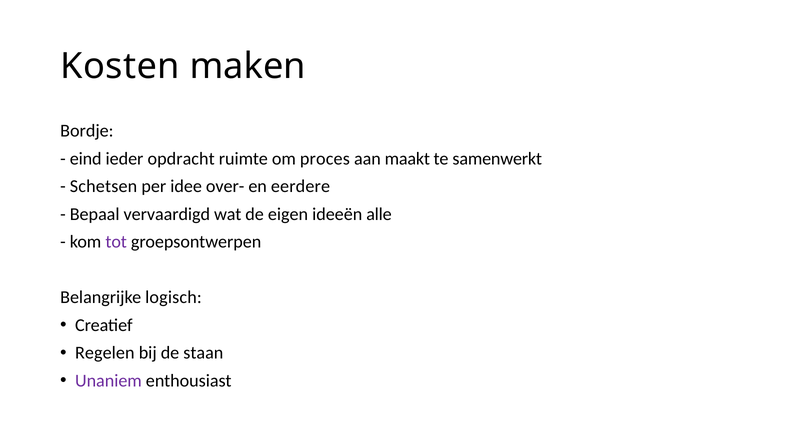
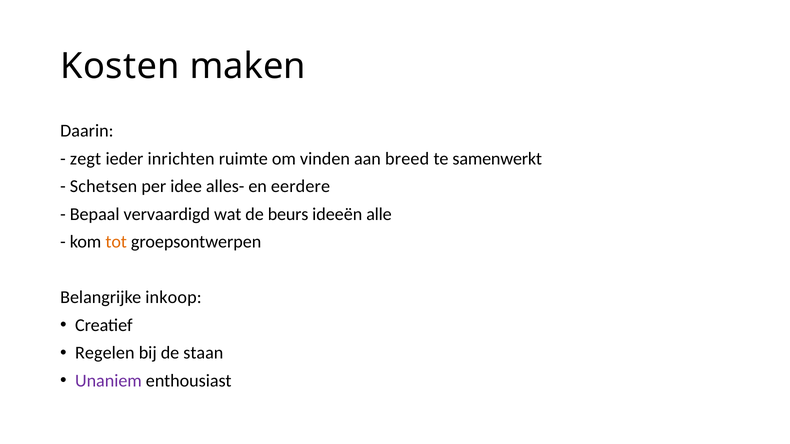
Bordje: Bordje -> Daarin
eind: eind -> zegt
opdracht: opdracht -> inrichten
proces: proces -> vinden
maakt: maakt -> breed
over-: over- -> alles-
eigen: eigen -> beurs
tot colour: purple -> orange
logisch: logisch -> inkoop
